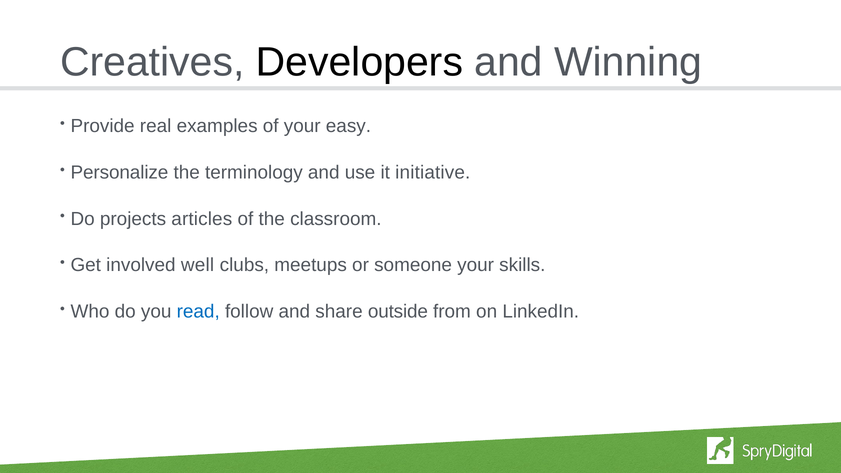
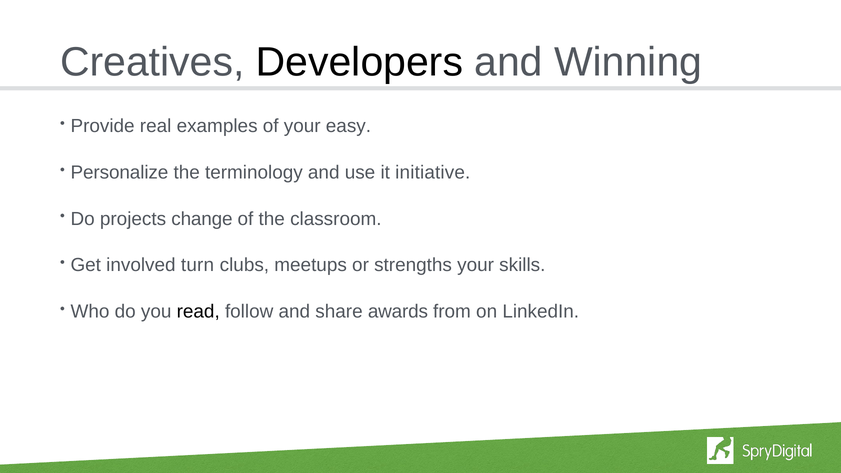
articles: articles -> change
well: well -> turn
someone: someone -> strengths
read colour: blue -> black
outside: outside -> awards
